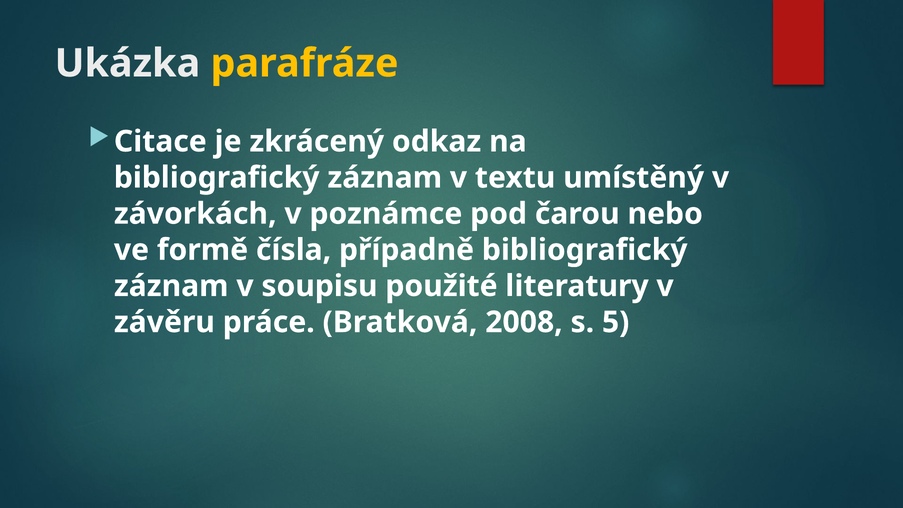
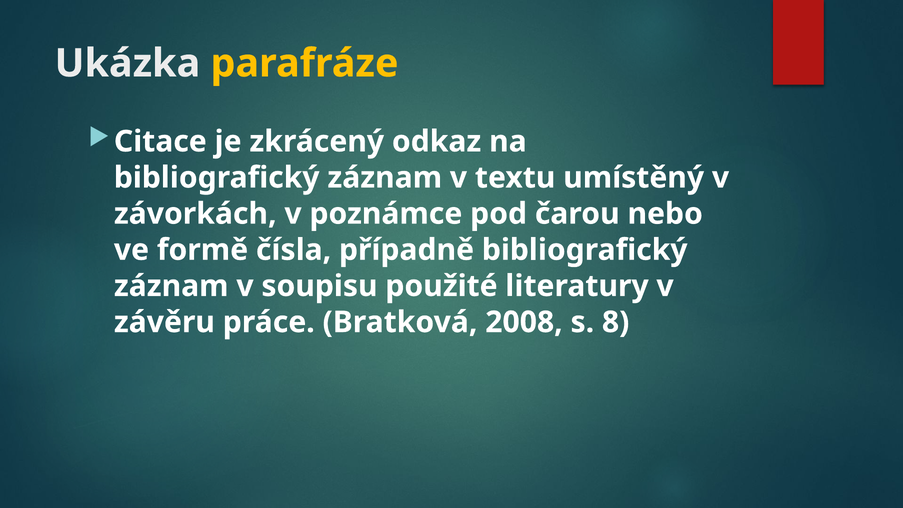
5: 5 -> 8
